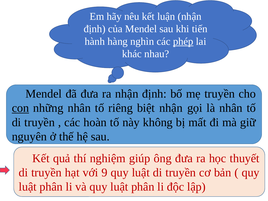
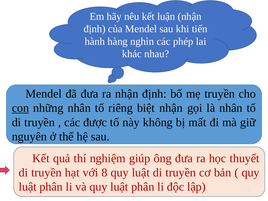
phép underline: present -> none
hoàn: hoàn -> được
9: 9 -> 8
